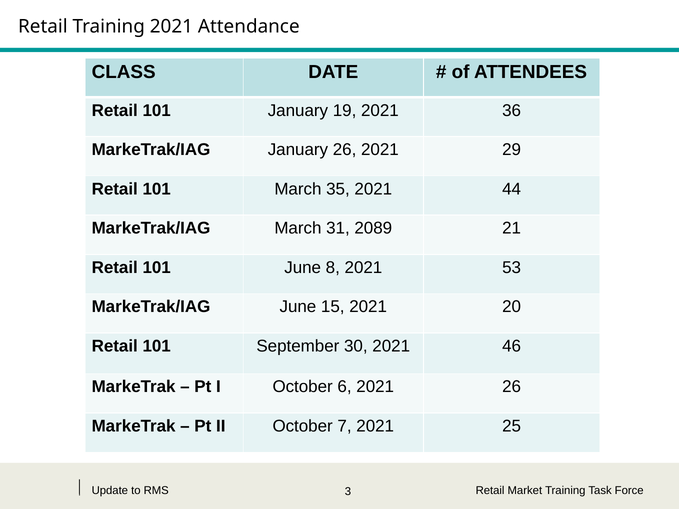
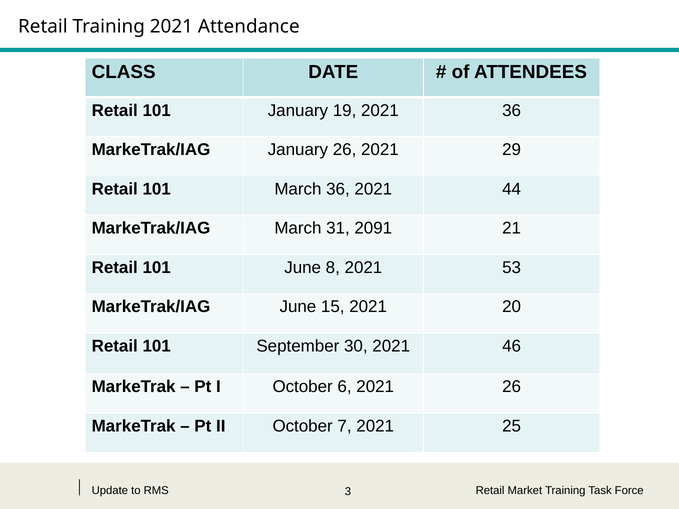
March 35: 35 -> 36
2089: 2089 -> 2091
